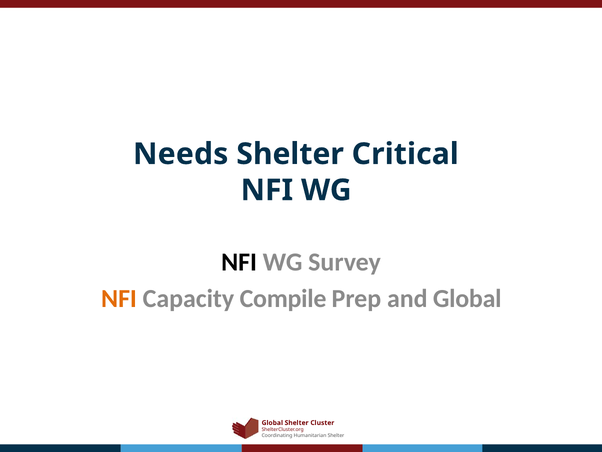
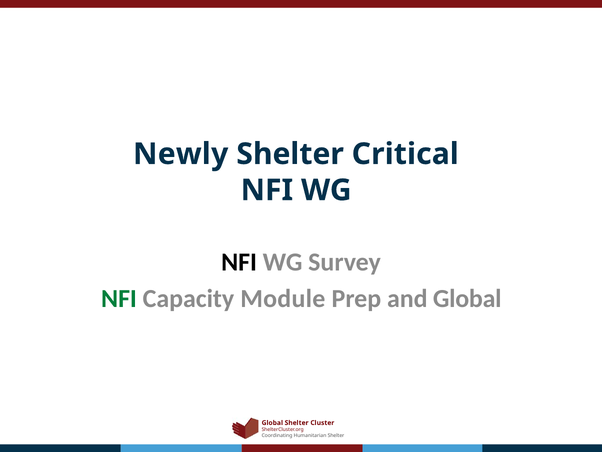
Needs: Needs -> Newly
NFI at (119, 298) colour: orange -> green
Compile: Compile -> Module
